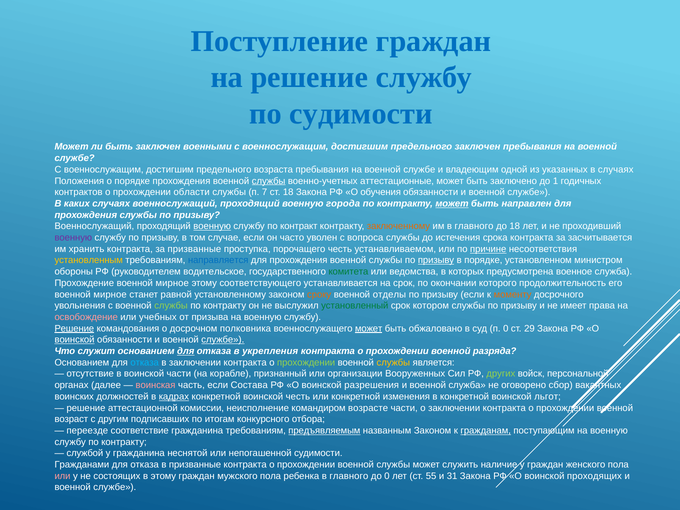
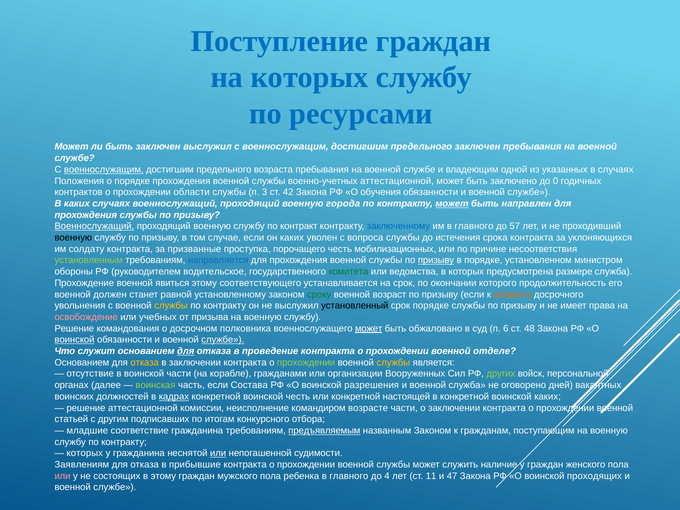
на решение: решение -> которых
по судимости: судимости -> ресурсами
заключен военными: военными -> выслужил
военнослужащим at (104, 170) underline: none -> present
службы at (269, 181) underline: present -> none
военно-учетных аттестационные: аттестационные -> аттестационной
1: 1 -> 0
7: 7 -> 3
ст 18: 18 -> 42
Военнослужащий at (94, 226) underline: none -> present
военную at (212, 226) underline: present -> none
заключенному colour: orange -> blue
до 18: 18 -> 57
военную at (73, 238) colour: purple -> black
он часто: часто -> каких
засчитывается: засчитывается -> уклоняющихся
хранить: хранить -> солдату
устанавливаемом: устанавливаемом -> мобилизационных
причине underline: present -> none
установленным colour: yellow -> light green
военное: военное -> размере
Прохождение военной мирное: мирное -> явиться
мирное at (110, 294): мирное -> должен
сроку colour: orange -> green
отделы: отделы -> возраст
службы at (171, 306) colour: light green -> yellow
установленный colour: green -> black
срок котором: котором -> порядке
Решение at (74, 328) underline: present -> none
п 0: 0 -> 6
29: 29 -> 48
укрепления: укрепления -> проведение
разряда: разряда -> отделе
отказа at (145, 363) colour: light blue -> yellow
признанный: признанный -> гражданами
воинская colour: pink -> light green
сбор: сбор -> дней
изменения: изменения -> настоящей
воинской льгот: льгот -> каких
возраст: возраст -> статьей
переезде: переезде -> младшие
гражданам underline: present -> none
службой at (85, 453): службой -> которых
или at (218, 453) underline: none -> present
Гражданами: Гражданами -> Заявлениям
в призванные: призванные -> прибывшие
до 0: 0 -> 4
55: 55 -> 11
31: 31 -> 47
